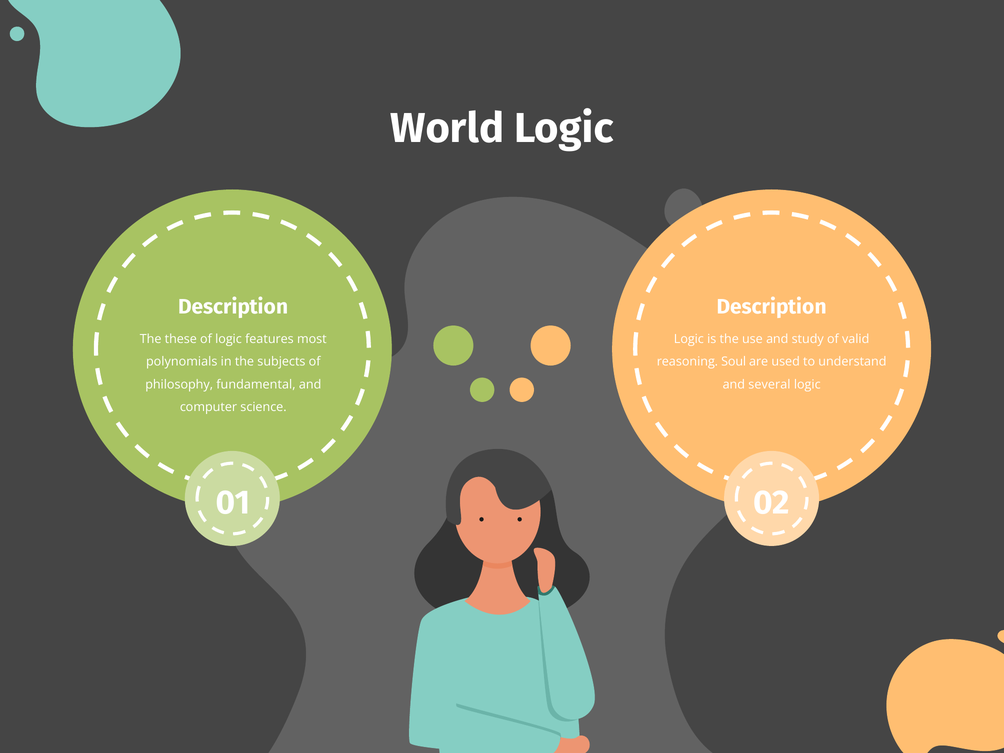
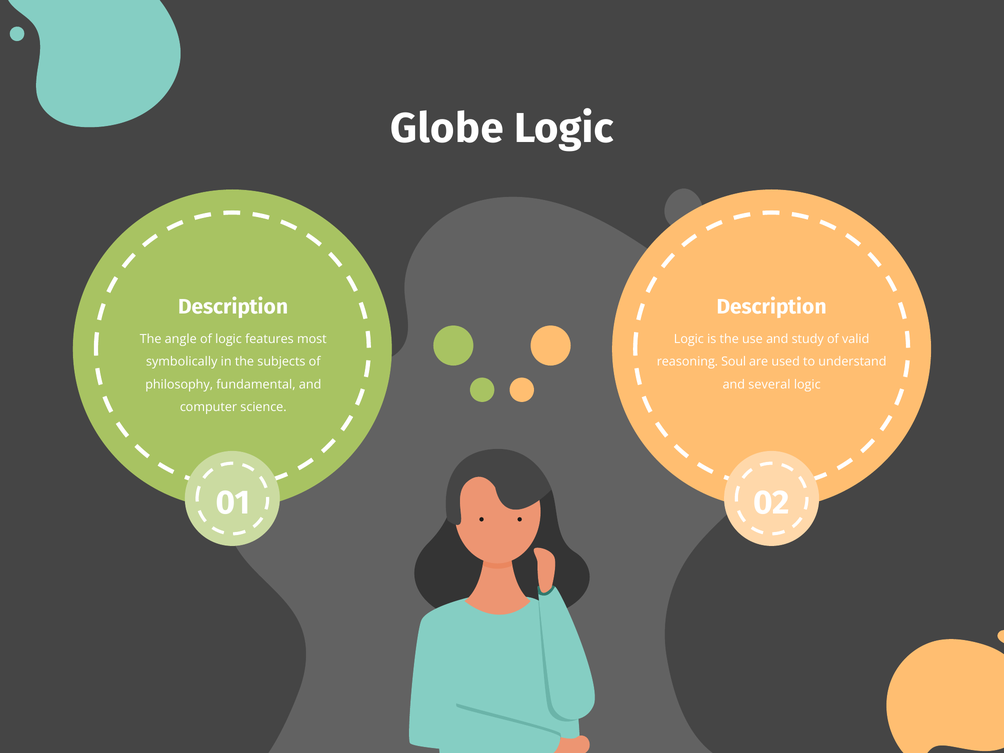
World: World -> Globe
these: these -> angle
polynomials: polynomials -> symbolically
